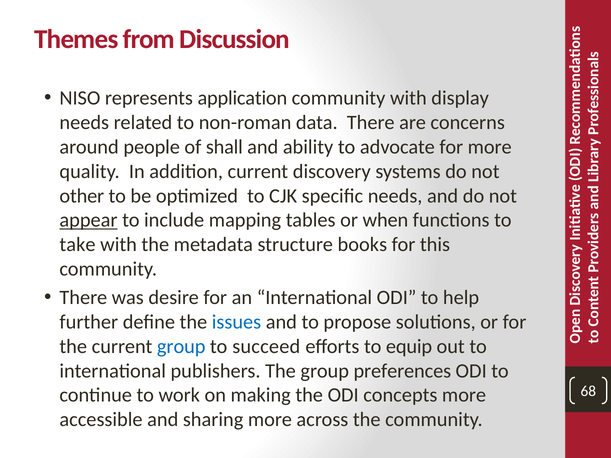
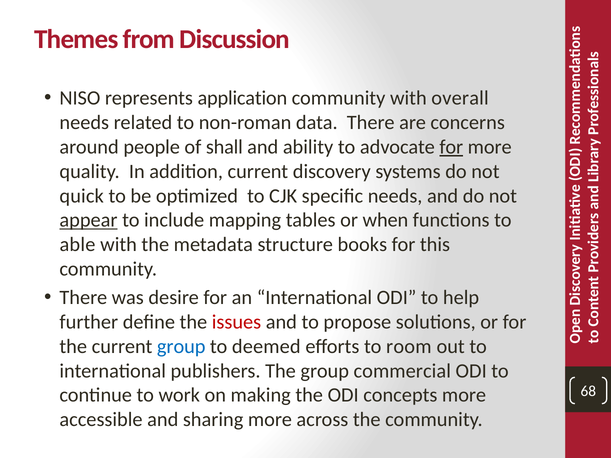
display: display -> overall
for at (451, 147) underline: none -> present
other: other -> quick
take: take -> able
issues colour: blue -> red
succeed: succeed -> deemed
equip: equip -> room
preferences: preferences -> commercial
